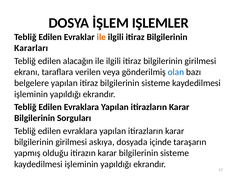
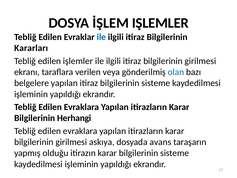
ile at (101, 37) colour: orange -> blue
edilen alacağın: alacağın -> işlemler
Sorguları: Sorguları -> Herhangi
içinde: içinde -> avans
